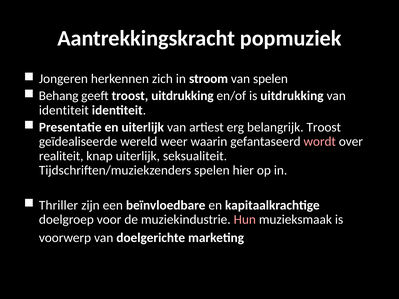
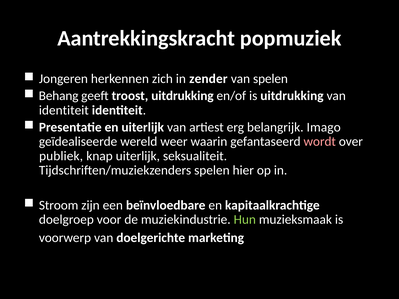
stroom: stroom -> zender
belangrijk Troost: Troost -> Imago
realiteit: realiteit -> publiek
Thriller: Thriller -> Stroom
Hun colour: pink -> light green
